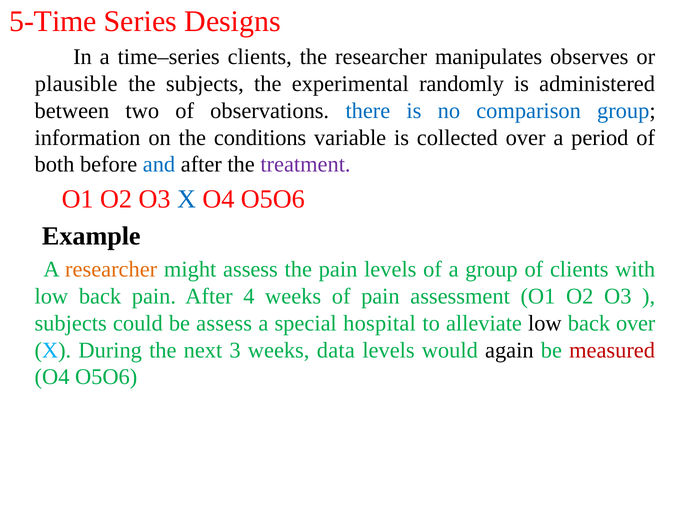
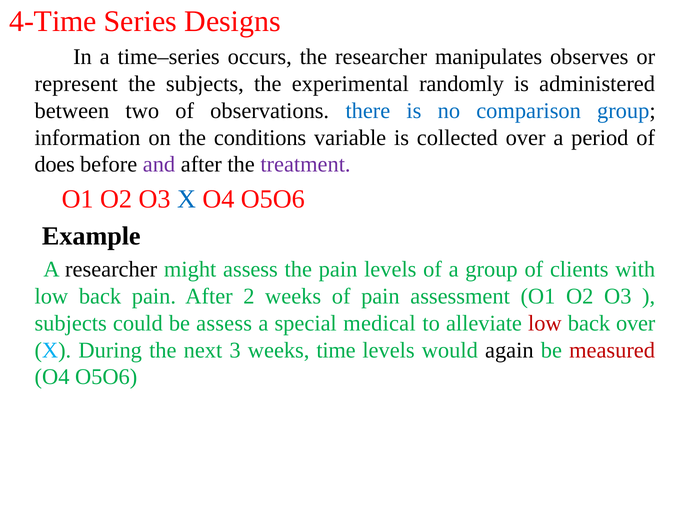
5-Time: 5-Time -> 4-Time
time–series clients: clients -> occurs
plausible: plausible -> represent
both: both -> does
and colour: blue -> purple
researcher at (111, 269) colour: orange -> black
4: 4 -> 2
hospital: hospital -> medical
low at (545, 323) colour: black -> red
data: data -> time
